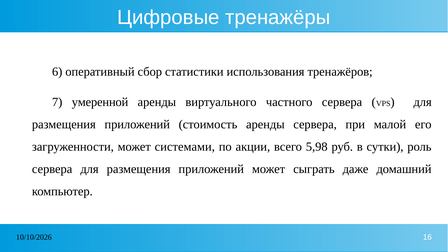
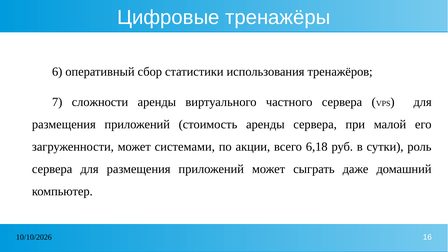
умеренной: умеренной -> сложности
5,98: 5,98 -> 6,18
